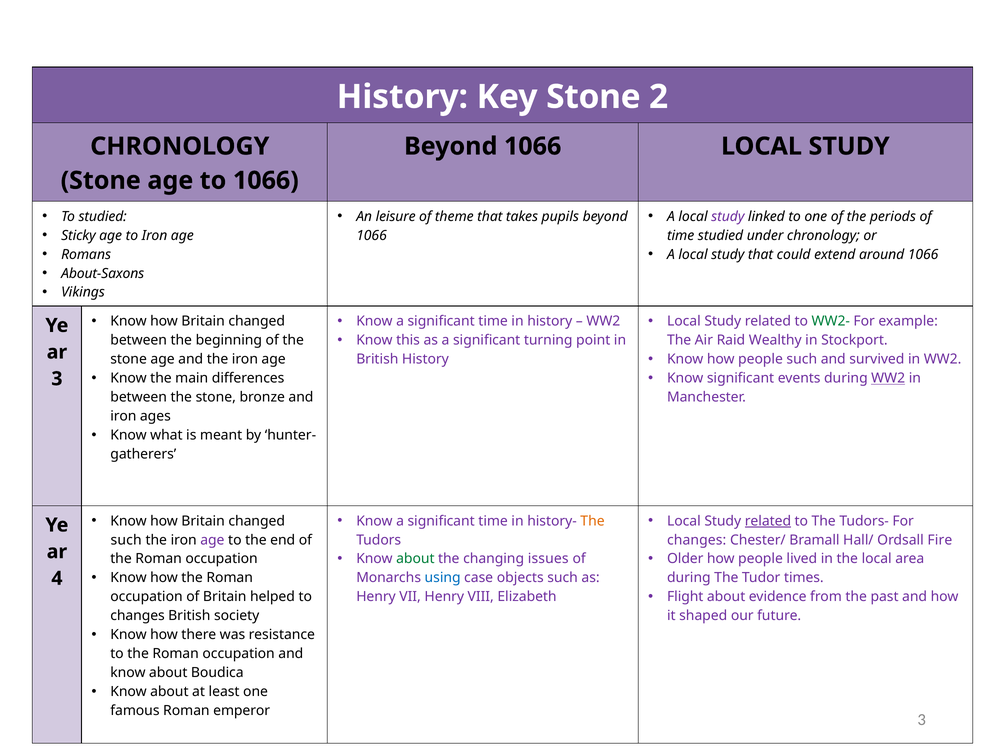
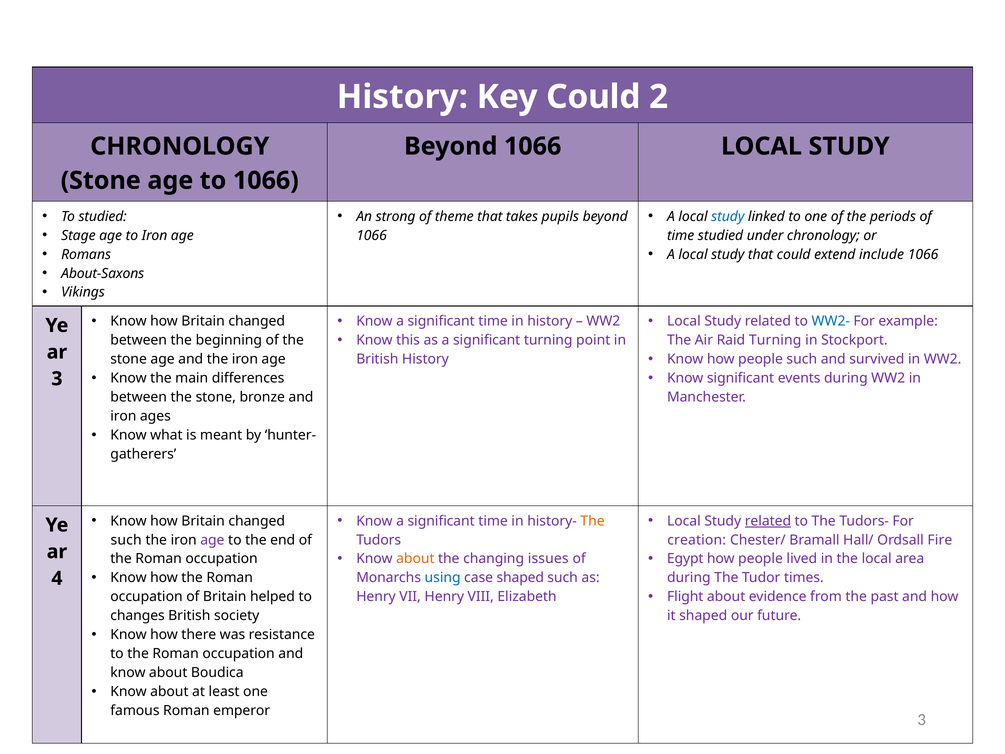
Key Stone: Stone -> Could
leisure: leisure -> strong
study at (728, 216) colour: purple -> blue
Sticky: Sticky -> Stage
around: around -> include
WW2- colour: green -> blue
Raid Wealthy: Wealthy -> Turning
WW2 at (888, 378) underline: present -> none
changes at (697, 540): changes -> creation
about at (415, 559) colour: green -> orange
Older: Older -> Egypt
case objects: objects -> shaped
